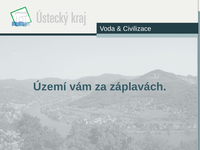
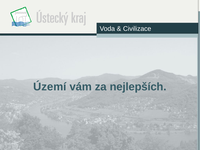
záplavách: záplavách -> nejlepších
